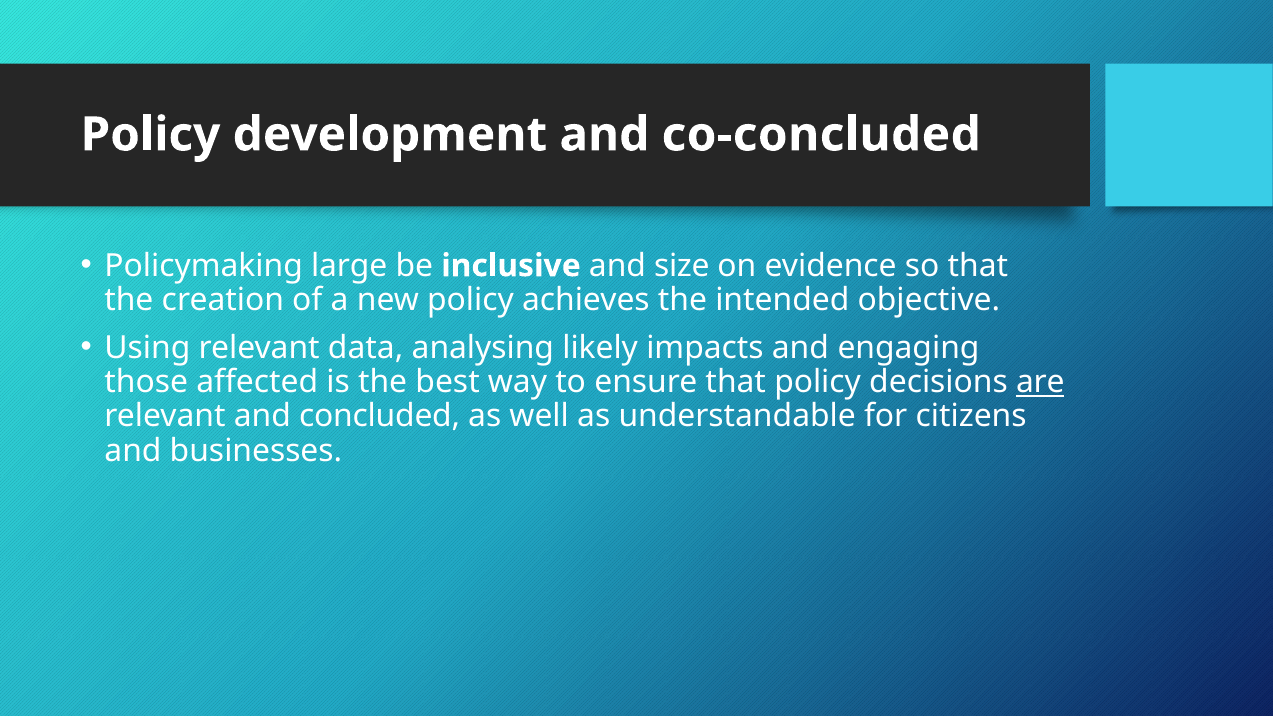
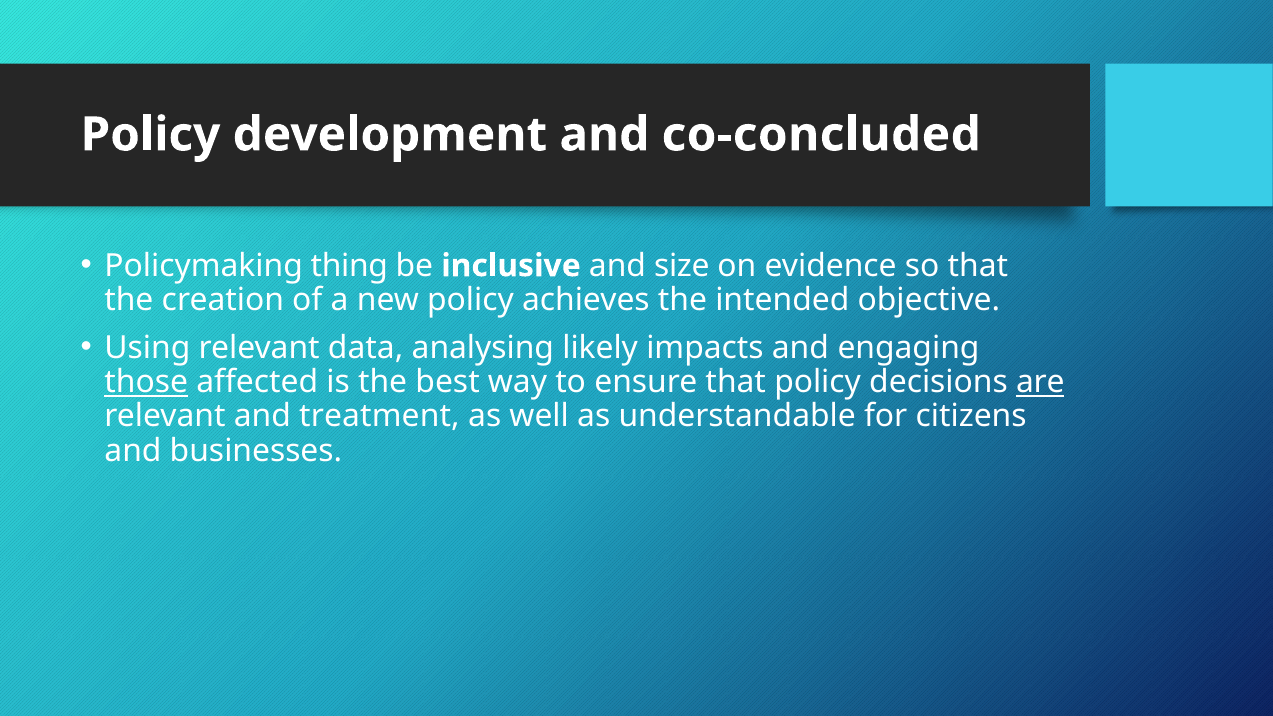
large: large -> thing
those underline: none -> present
concluded: concluded -> treatment
